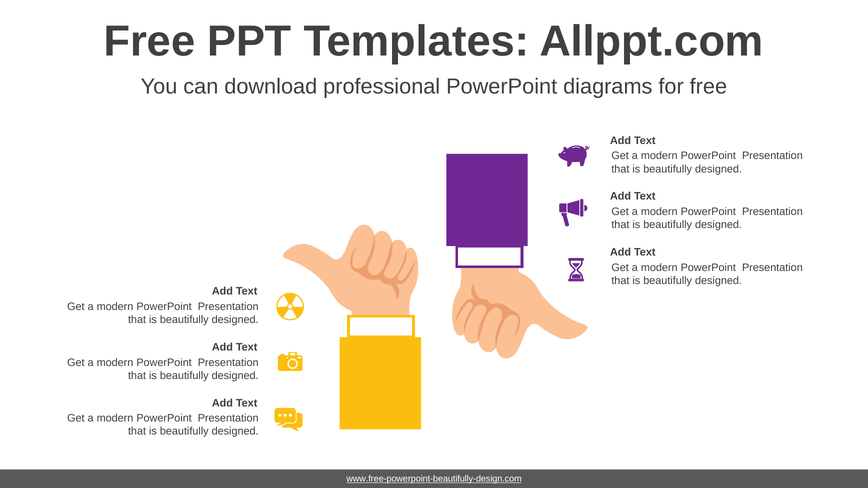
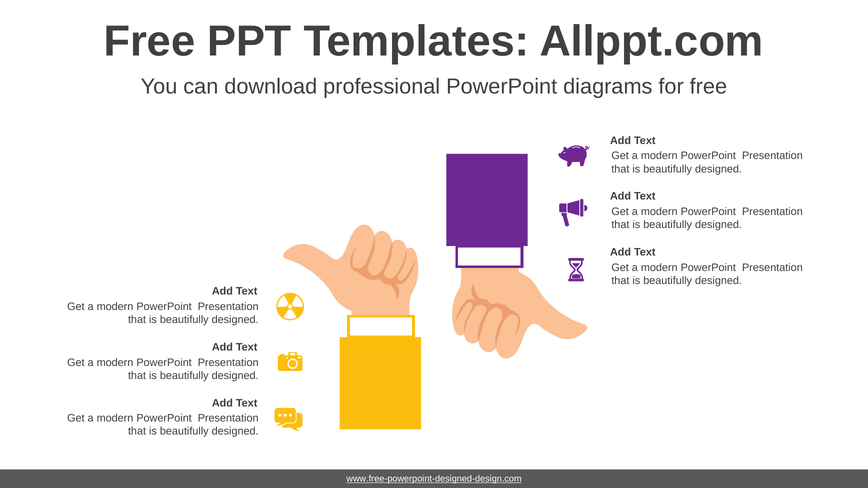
www.free-powerpoint-beautifully-design.com: www.free-powerpoint-beautifully-design.com -> www.free-powerpoint-designed-design.com
